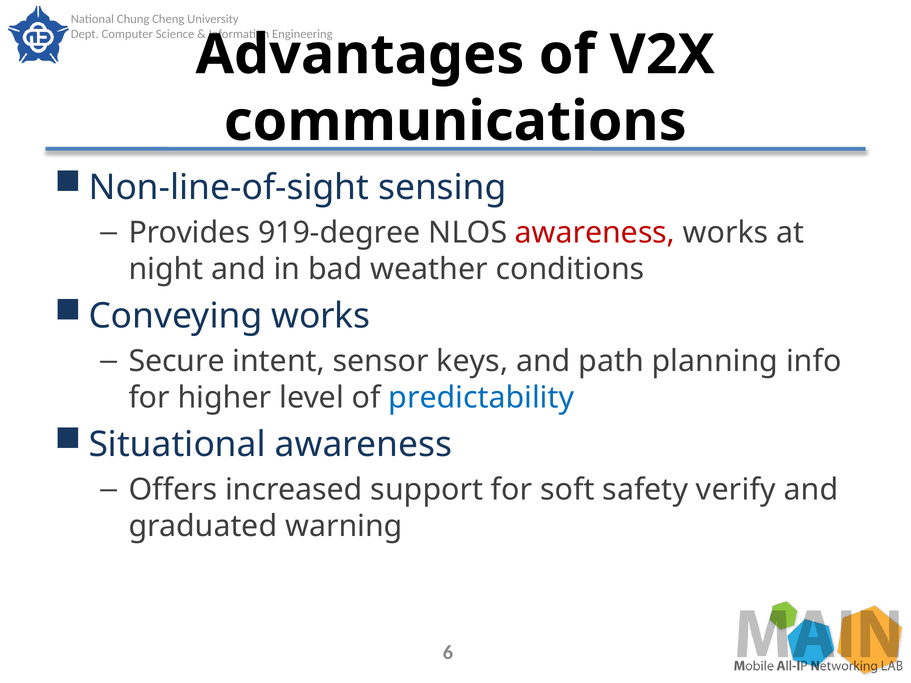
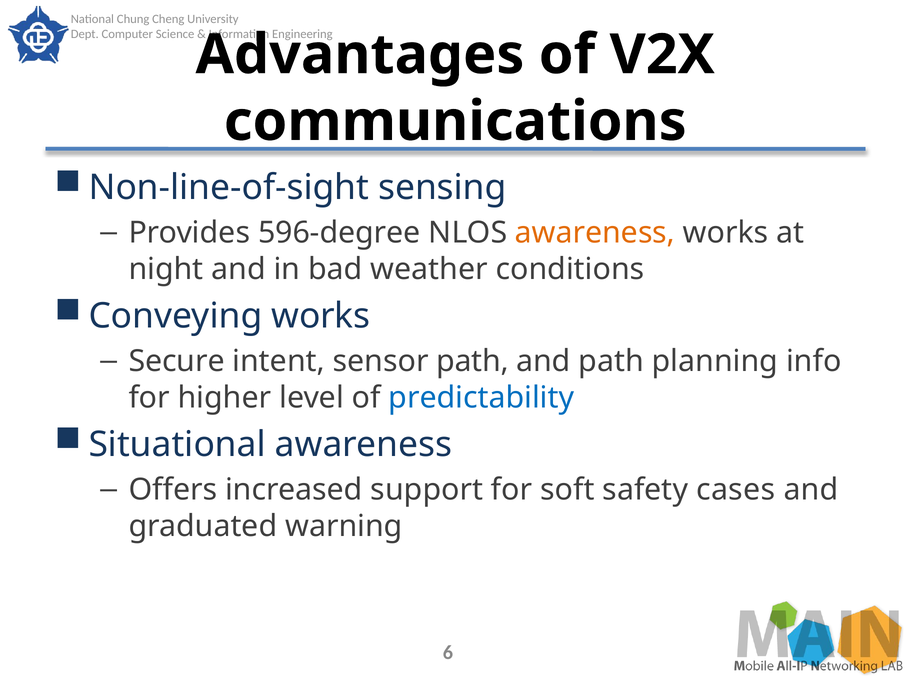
919-degree: 919-degree -> 596-degree
awareness at (595, 233) colour: red -> orange
sensor keys: keys -> path
verify: verify -> cases
